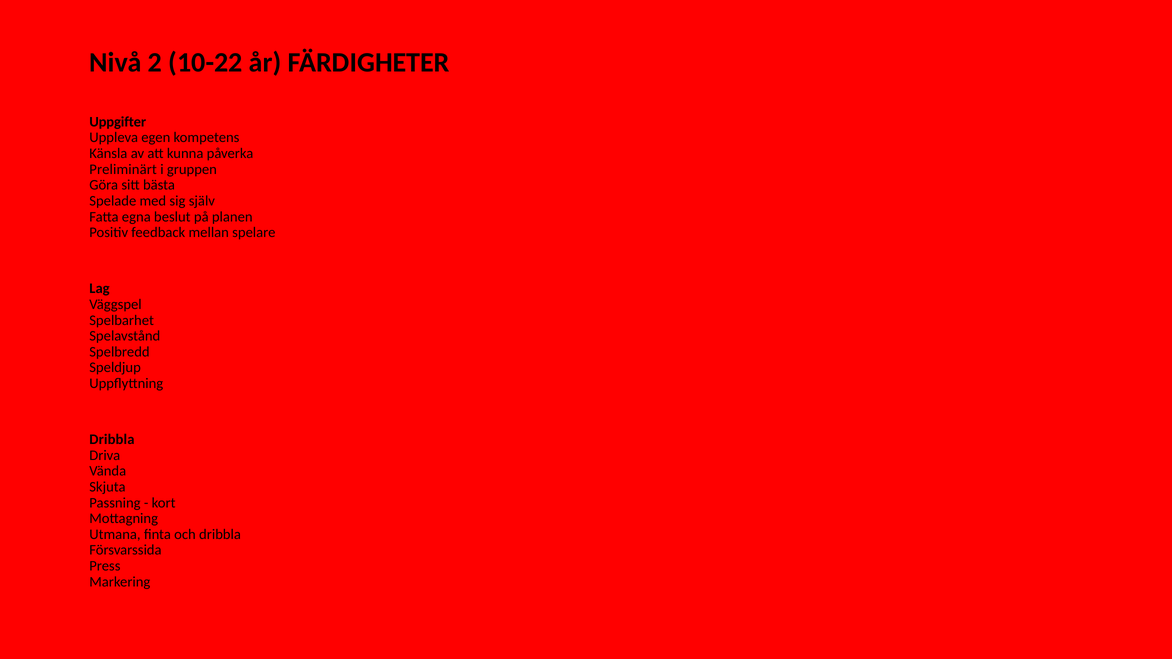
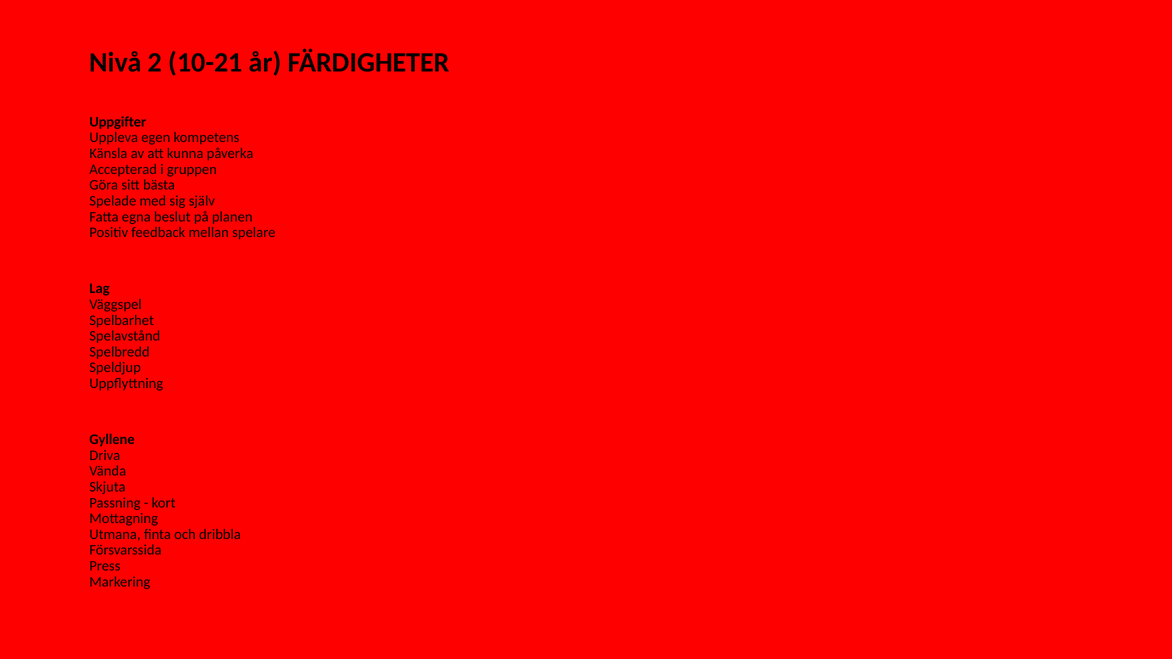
10-22: 10-22 -> 10-21
Preliminärt: Preliminärt -> Accepterad
Dribbla at (112, 440): Dribbla -> Gyllene
